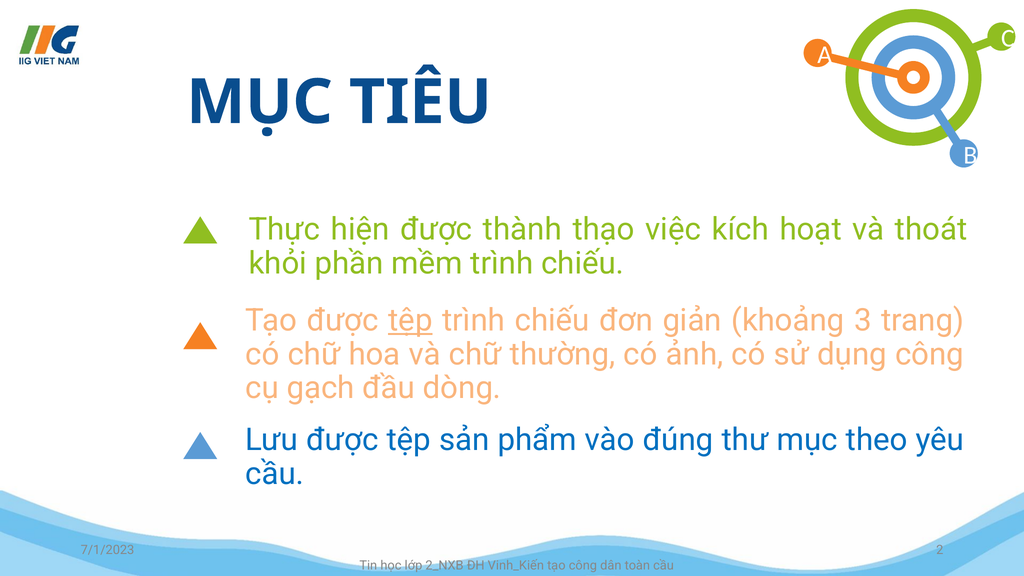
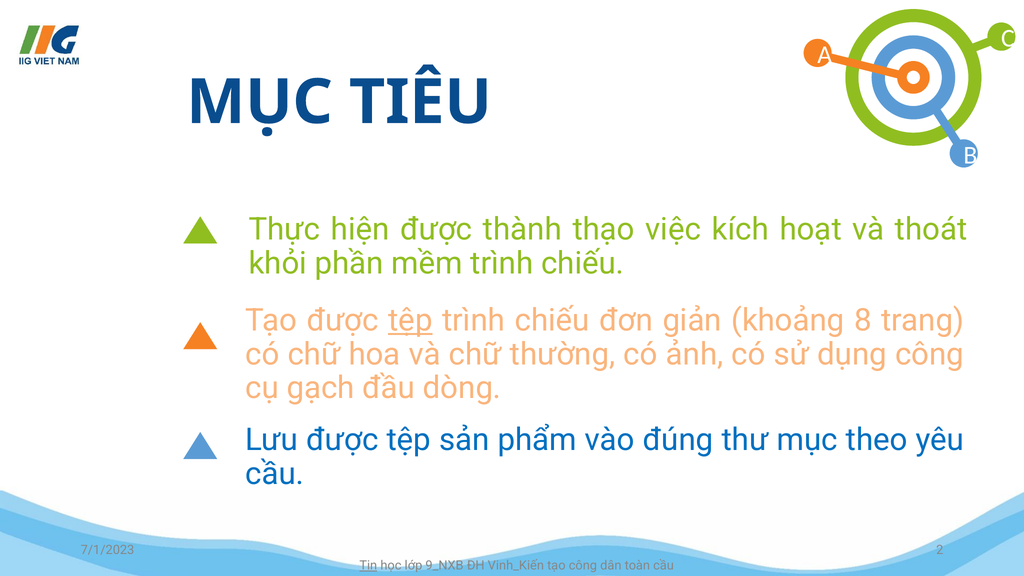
3: 3 -> 8
Tin underline: none -> present
2_NXB: 2_NXB -> 9_NXB
